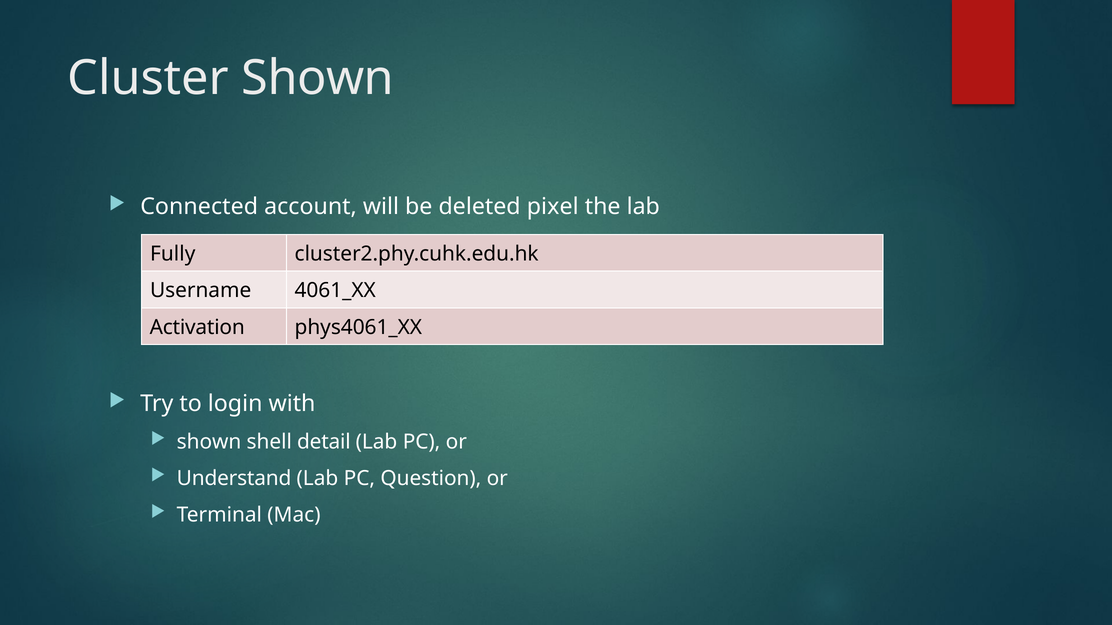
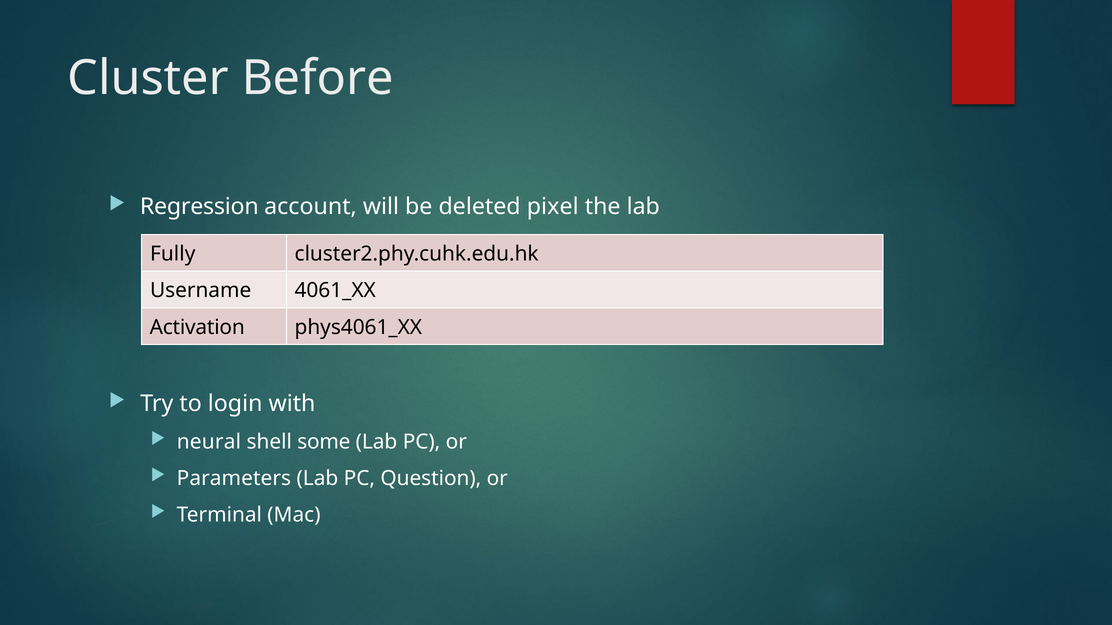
Cluster Shown: Shown -> Before
Connected: Connected -> Regression
shown at (209, 442): shown -> neural
detail: detail -> some
Understand: Understand -> Parameters
